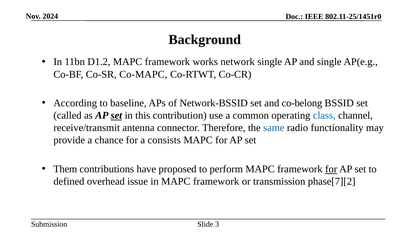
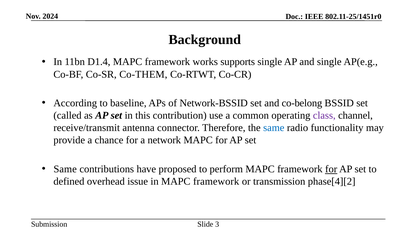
D1.2: D1.2 -> D1.4
network: network -> supports
Co-MAPC: Co-MAPC -> Co-THEM
set at (116, 116) underline: present -> none
class colour: blue -> purple
consists: consists -> network
Them at (65, 169): Them -> Same
phase[7][2: phase[7][2 -> phase[4][2
